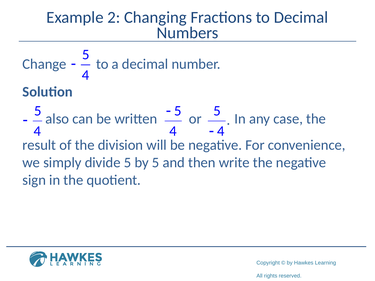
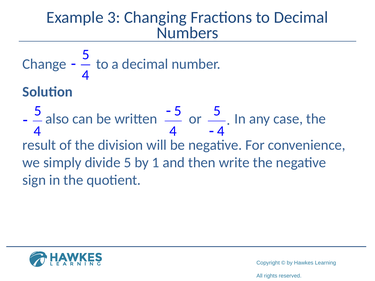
2: 2 -> 3
by 5: 5 -> 1
